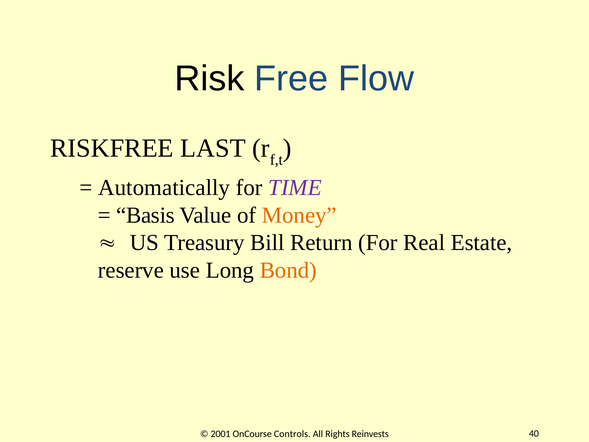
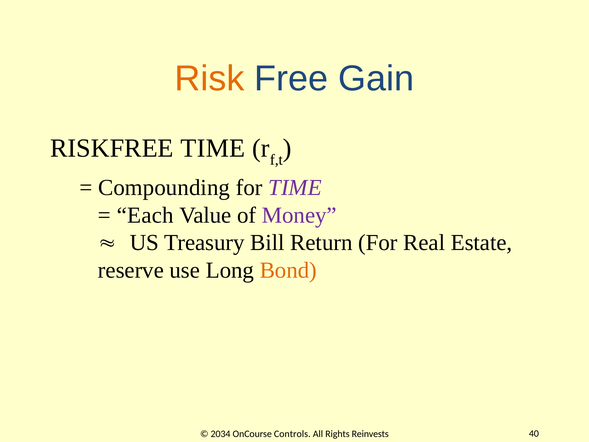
Risk colour: black -> orange
Flow: Flow -> Gain
RISKFREE LAST: LAST -> TIME
Automatically: Automatically -> Compounding
Basis: Basis -> Each
Money colour: orange -> purple
2001: 2001 -> 2034
